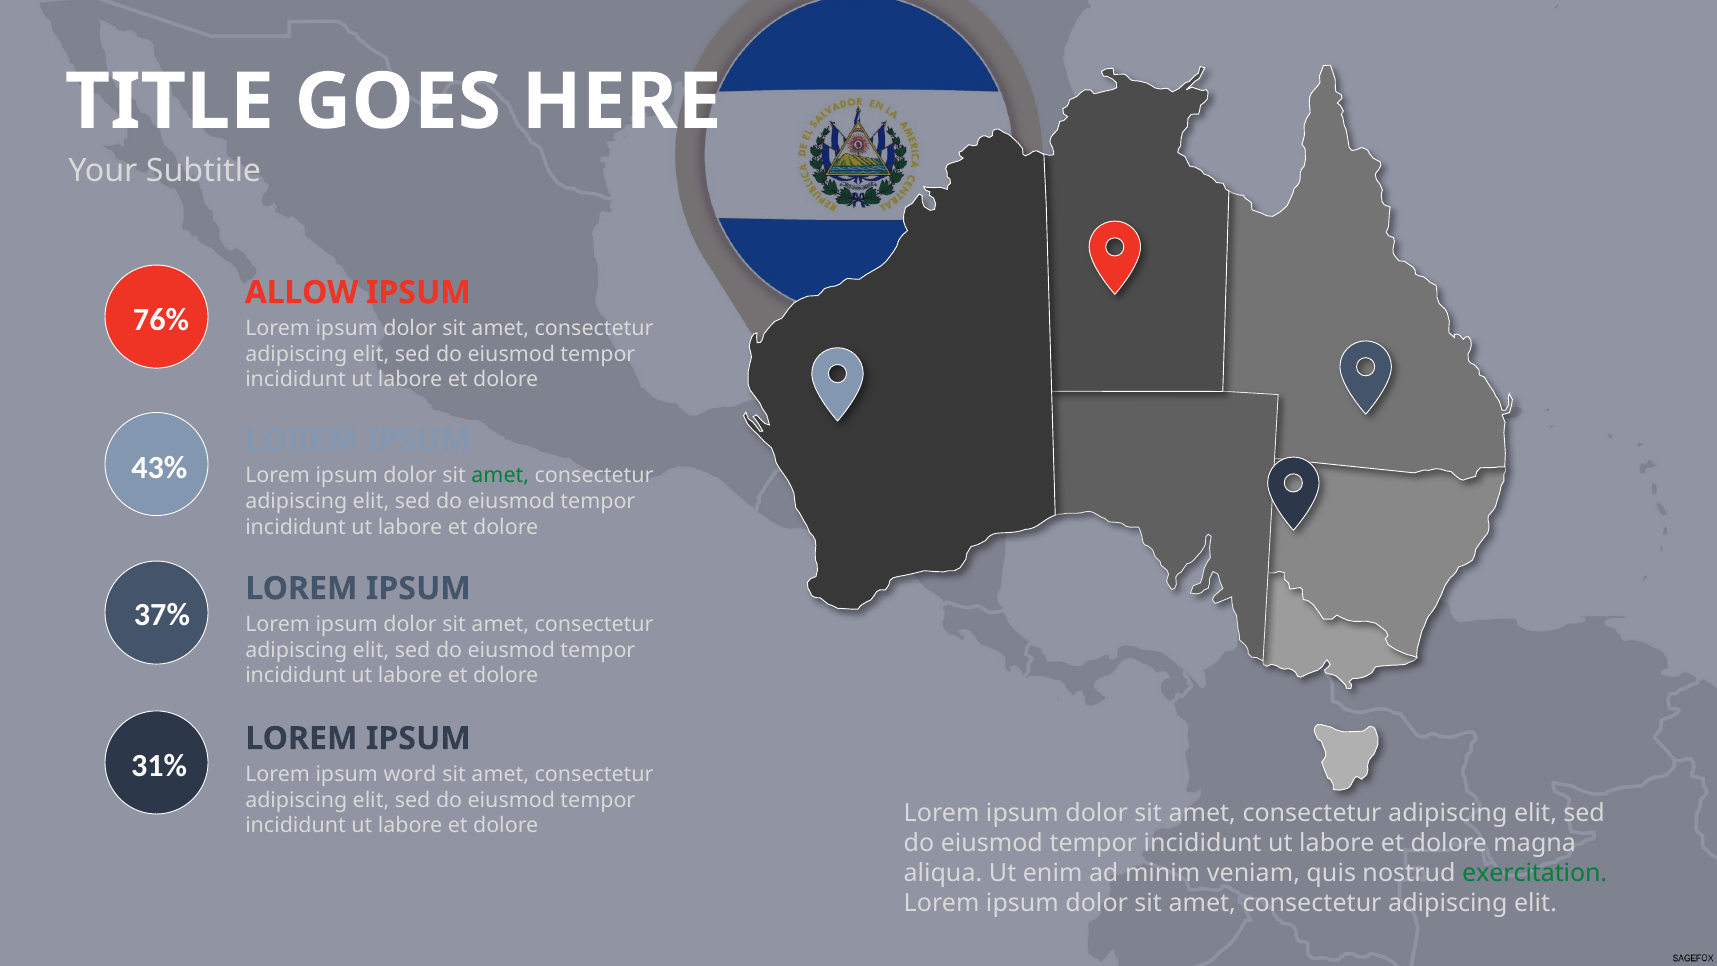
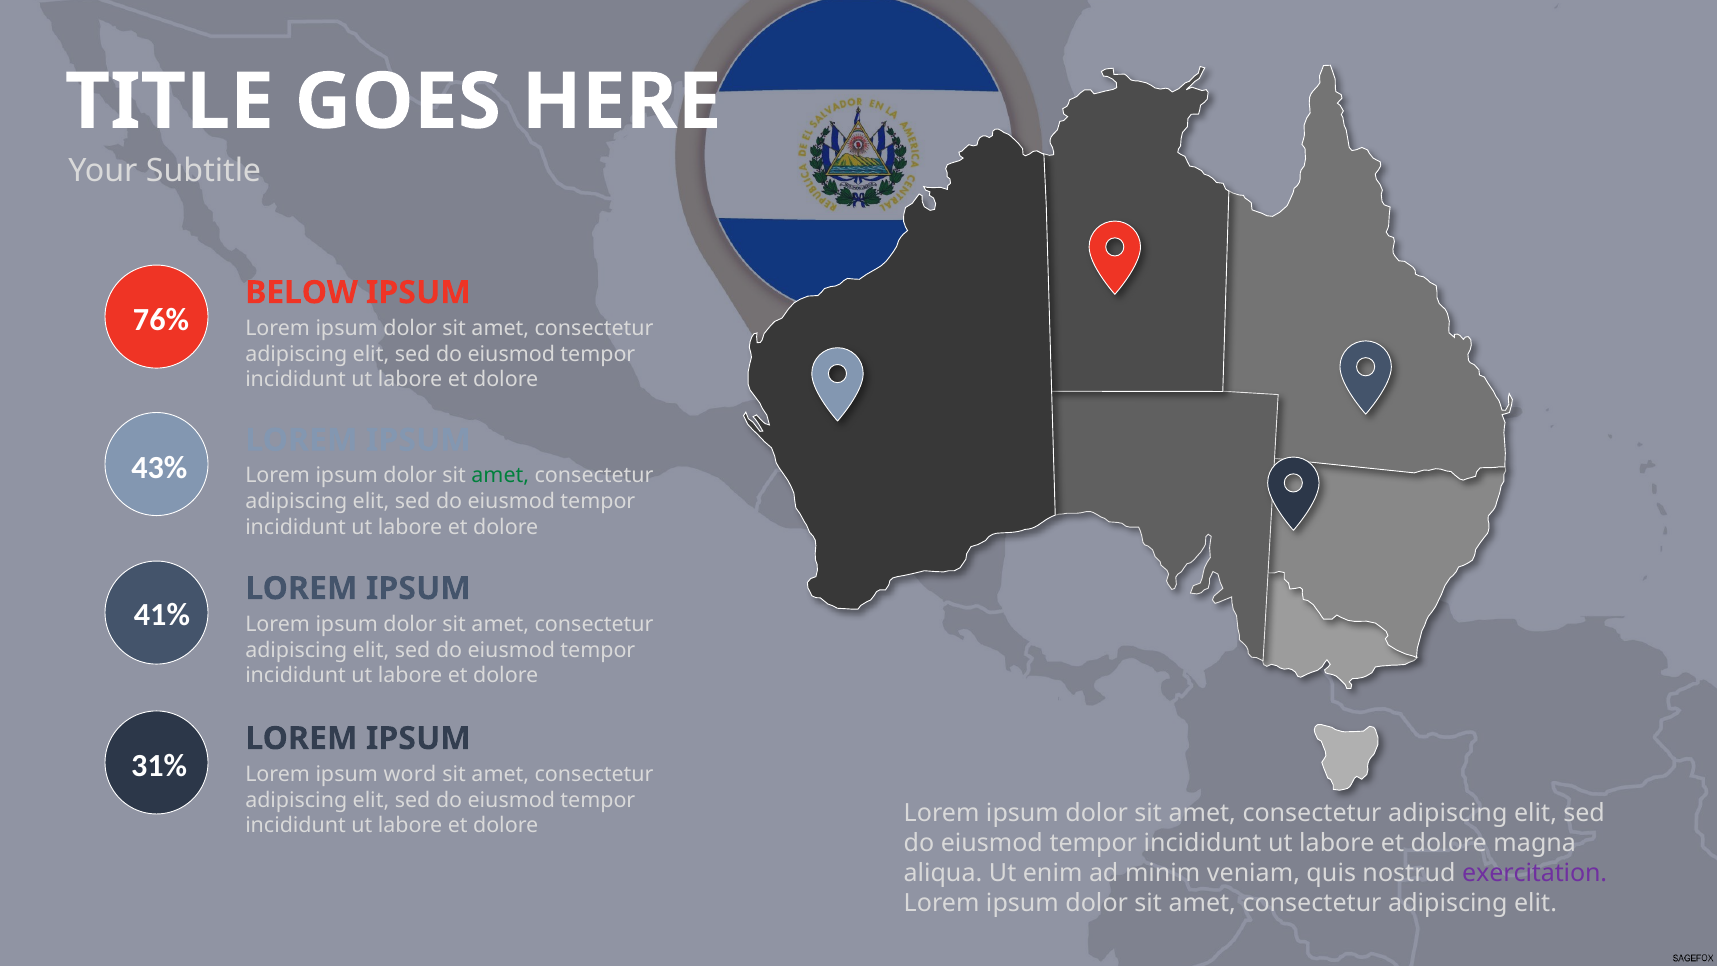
ALLOW: ALLOW -> BELOW
37%: 37% -> 41%
exercitation colour: green -> purple
